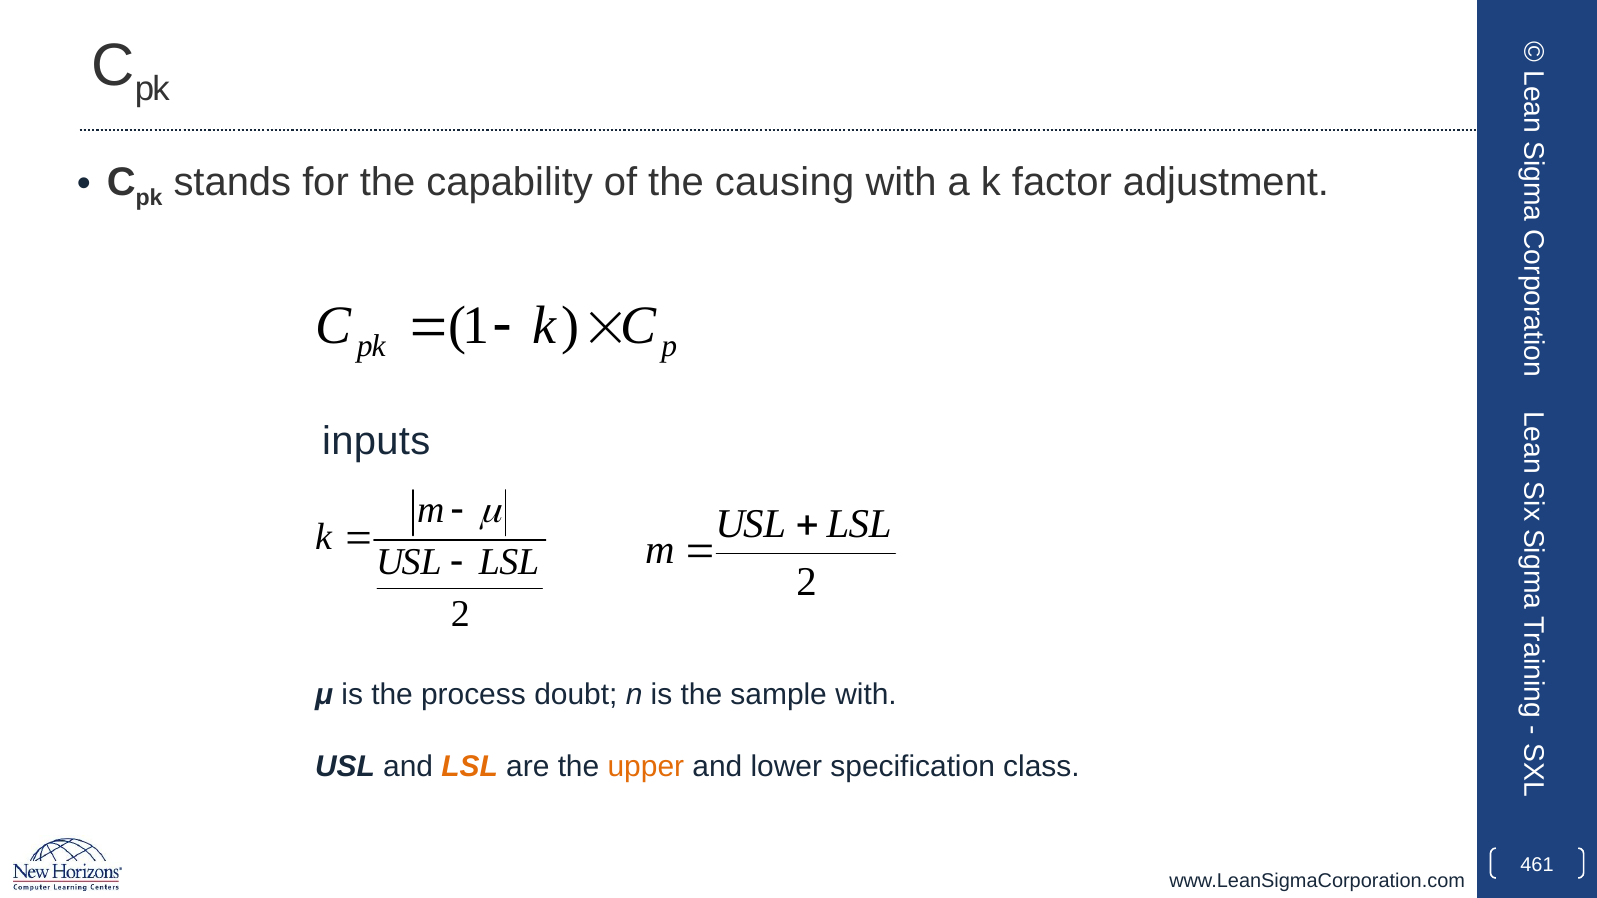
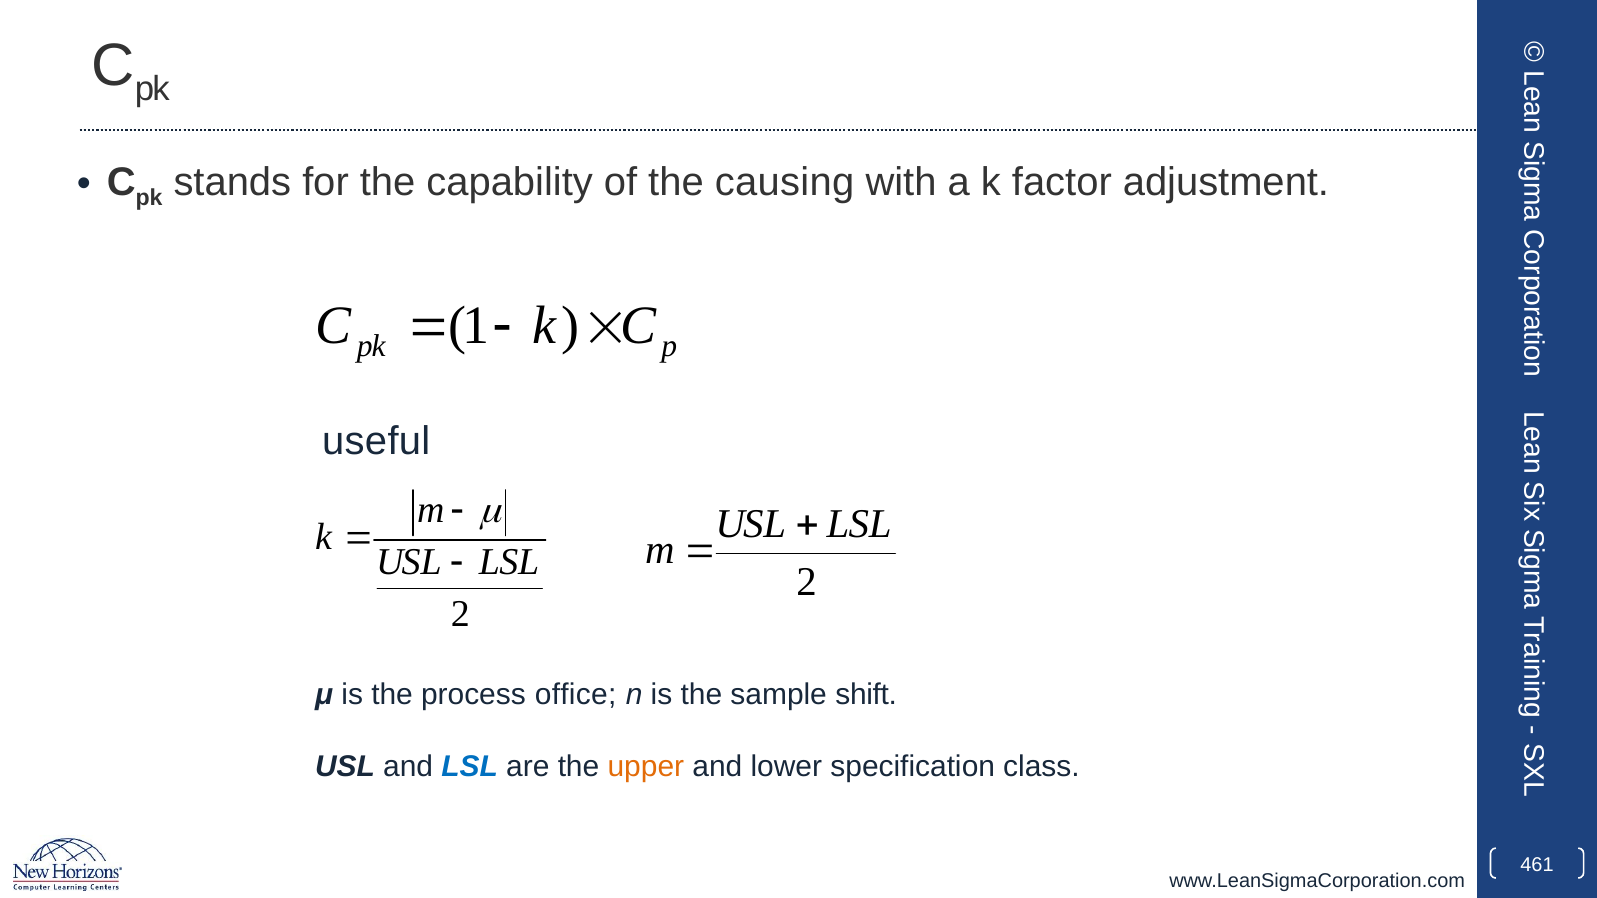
inputs: inputs -> useful
doubt: doubt -> office
sample with: with -> shift
LSL at (470, 767) colour: orange -> blue
